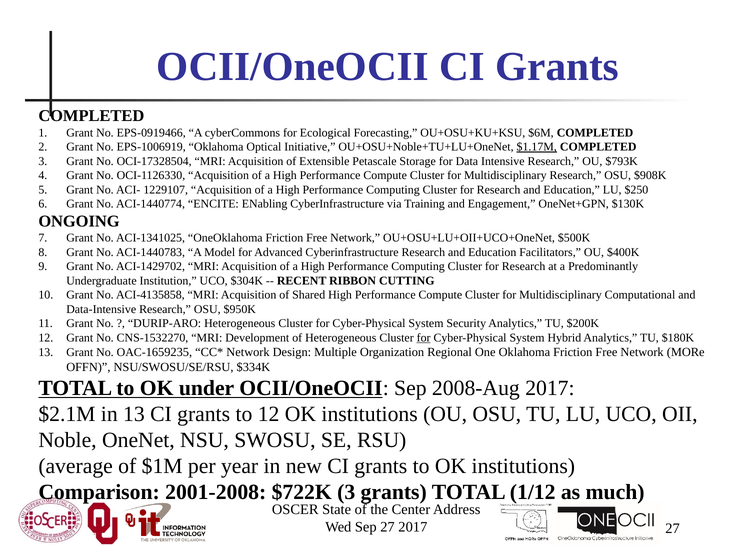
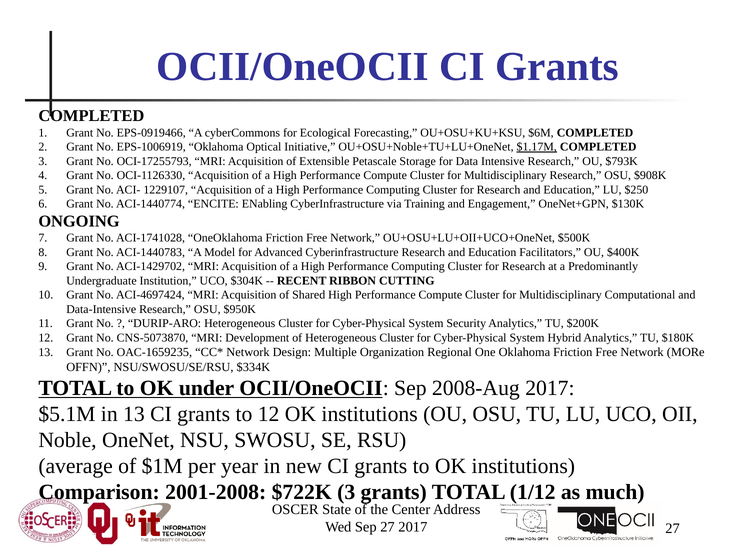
OCI-17328504: OCI-17328504 -> OCI-17255793
ACI-1341025: ACI-1341025 -> ACI-1741028
ACI-4135858: ACI-4135858 -> ACI-4697424
CNS-1532270: CNS-1532270 -> CNS-5073870
for at (424, 338) underline: present -> none
$2.1M: $2.1M -> $5.1M
